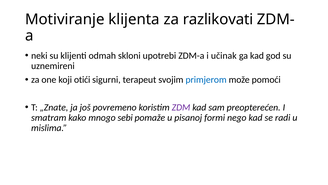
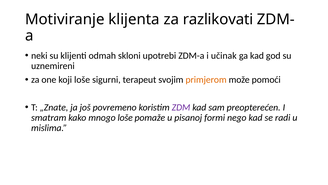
koji otići: otići -> loše
primjerom colour: blue -> orange
mnogo sebi: sebi -> loše
